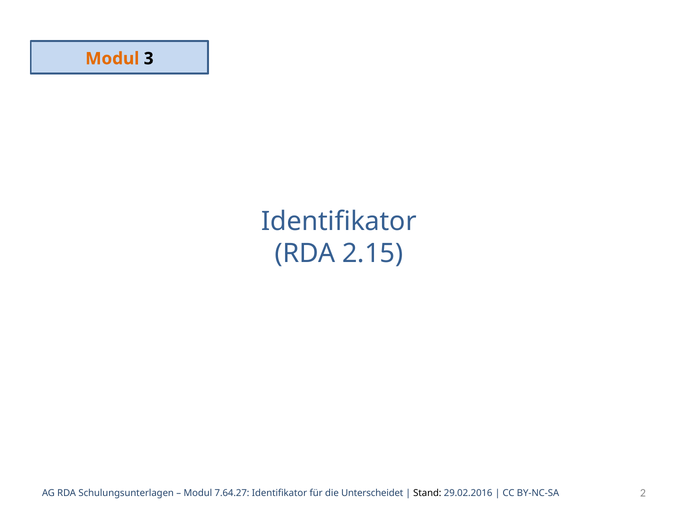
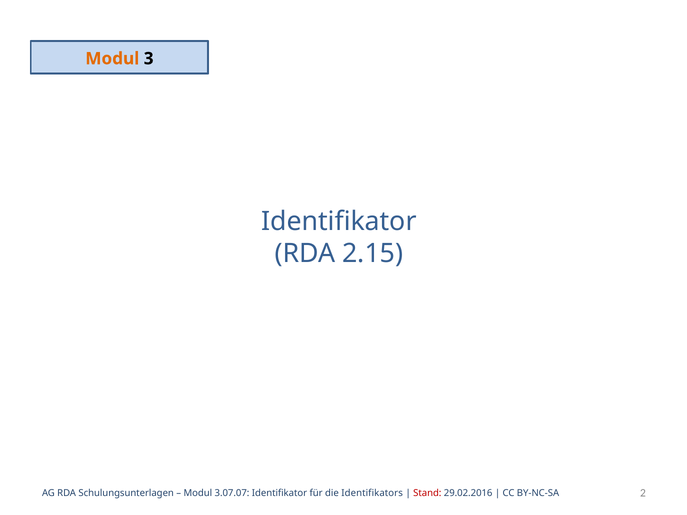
7.64.27: 7.64.27 -> 3.07.07
Unterscheidet: Unterscheidet -> Identifikators
Stand colour: black -> red
